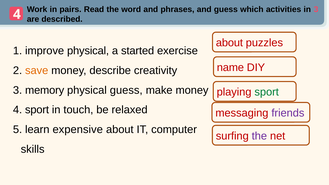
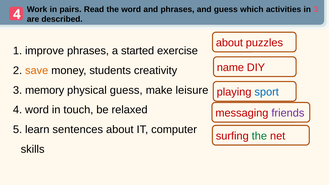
improve physical: physical -> phrases
describe: describe -> students
make money: money -> leisure
sport at (267, 92) colour: green -> blue
4 sport: sport -> word
expensive: expensive -> sentences
the at (259, 136) colour: purple -> green
